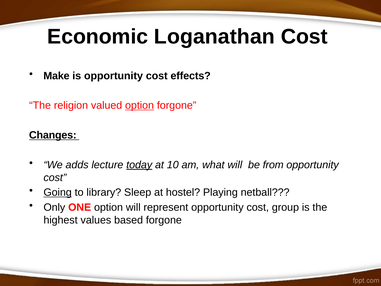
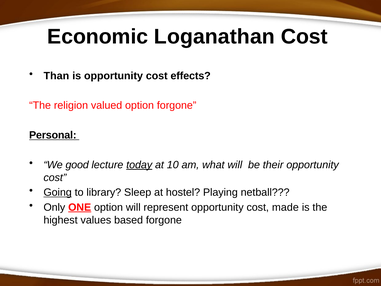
Make: Make -> Than
option at (140, 105) underline: present -> none
Changes: Changes -> Personal
adds: adds -> good
from: from -> their
ONE underline: none -> present
group: group -> made
